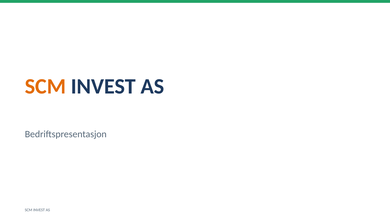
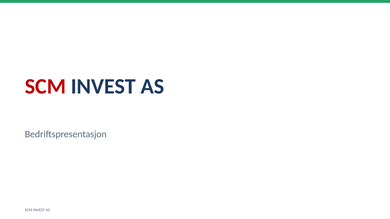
SCM at (45, 86) colour: orange -> red
